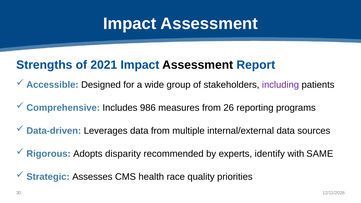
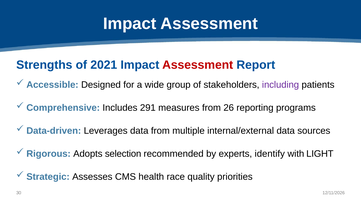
Assessment at (198, 65) colour: black -> red
986: 986 -> 291
disparity: disparity -> selection
SAME: SAME -> LIGHT
